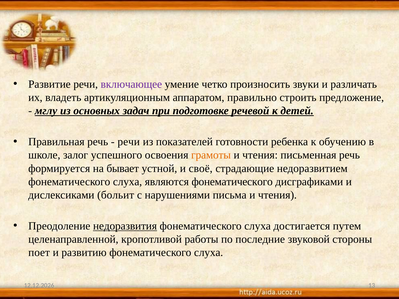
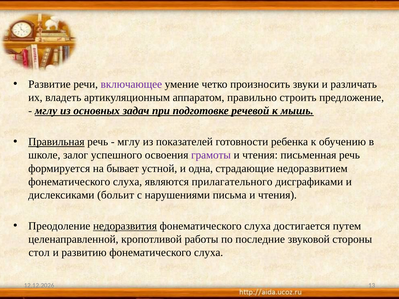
детей: детей -> мышь
Правильная underline: none -> present
речи at (129, 142): речи -> мглу
грамоты colour: orange -> purple
своё: своё -> одна
являются фонематического: фонематического -> прилагательного
поет: поет -> стол
